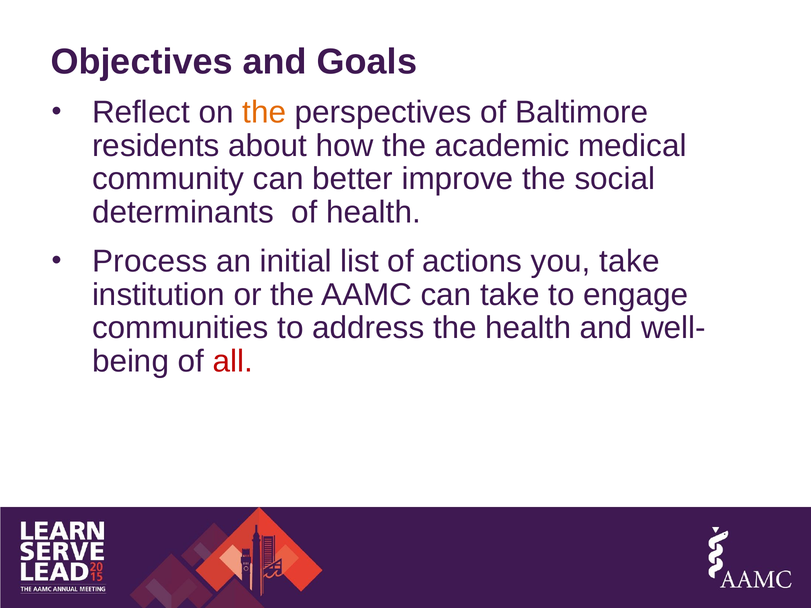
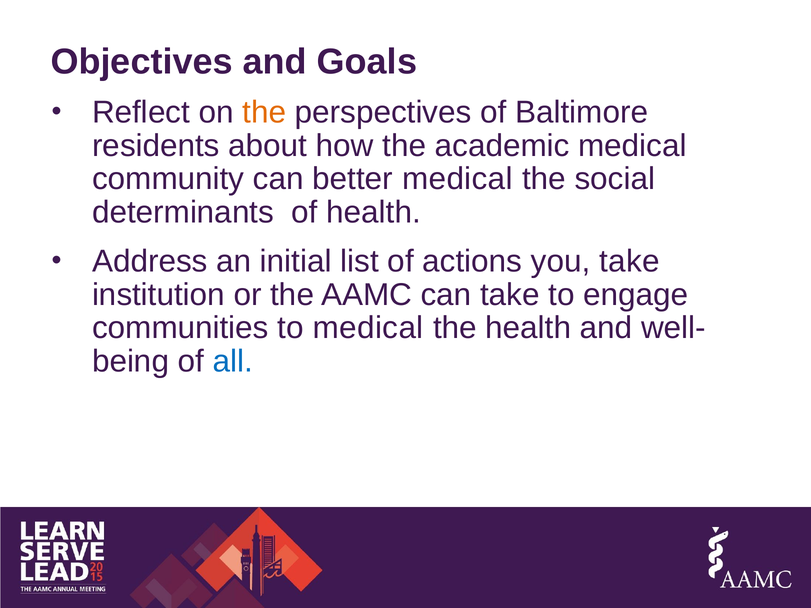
better improve: improve -> medical
Process: Process -> Address
to address: address -> medical
all colour: red -> blue
